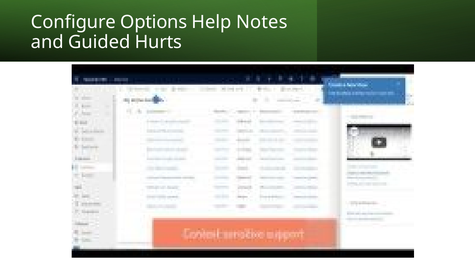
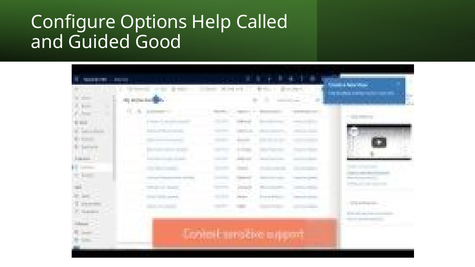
Notes: Notes -> Called
Hurts: Hurts -> Good
